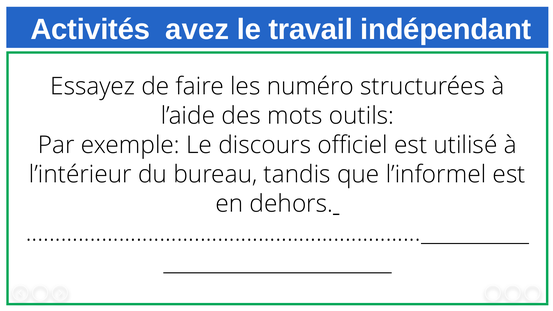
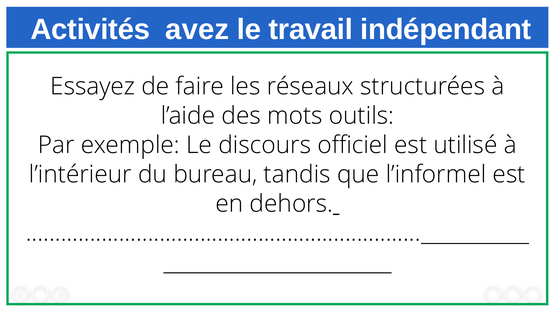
numéro: numéro -> réseaux
